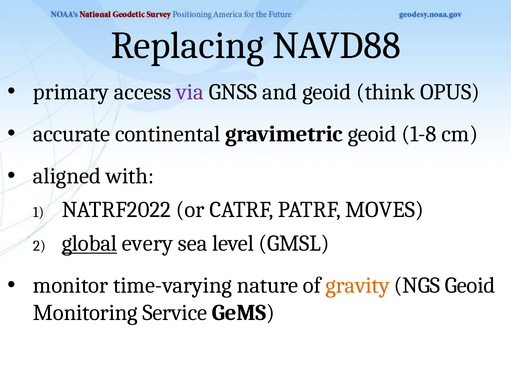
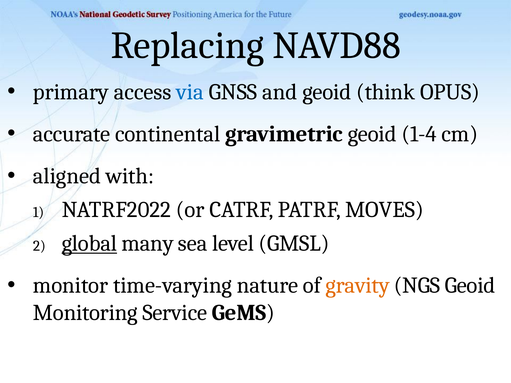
via colour: purple -> blue
1-8: 1-8 -> 1-4
every: every -> many
